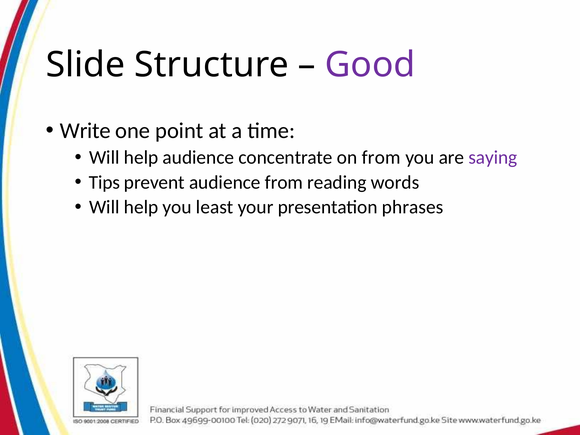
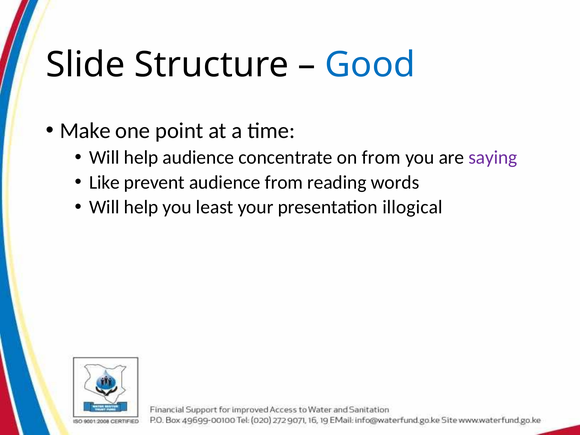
Good colour: purple -> blue
Write: Write -> Make
Tips: Tips -> Like
phrases: phrases -> illogical
